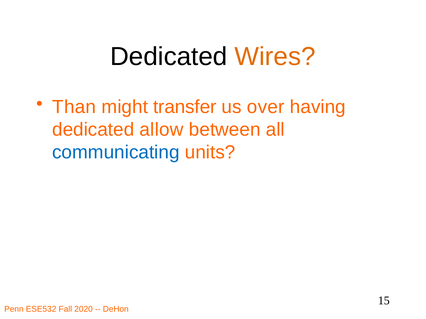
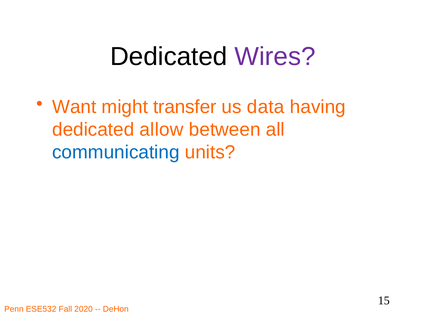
Wires colour: orange -> purple
Than: Than -> Want
over: over -> data
